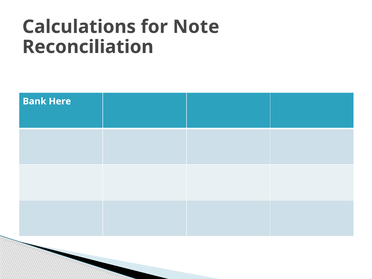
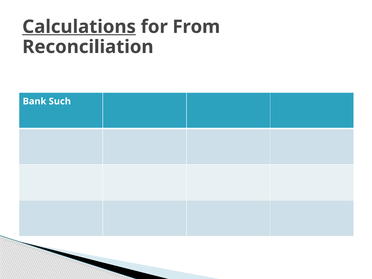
Calculations underline: none -> present
Note: Note -> From
Here: Here -> Such
